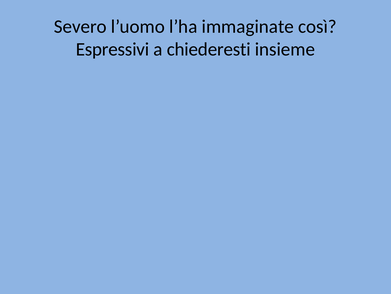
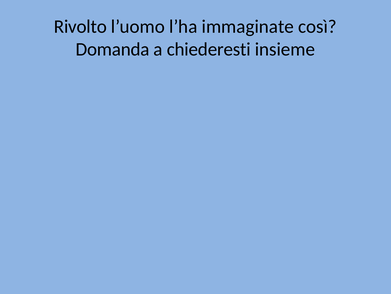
Severo: Severo -> Rivolto
Espressivi: Espressivi -> Domanda
